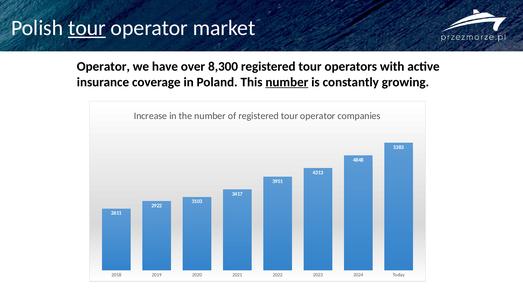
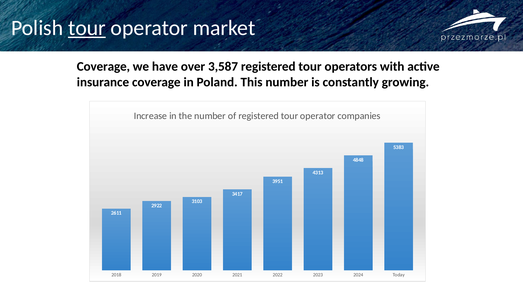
Operator at (103, 66): Operator -> Coverage
8,300: 8,300 -> 3,587
number at (287, 82) underline: present -> none
